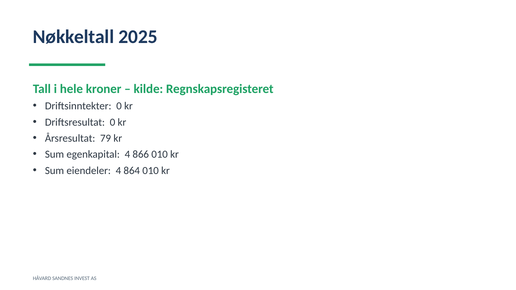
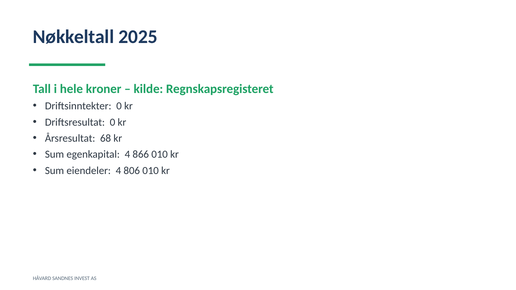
79: 79 -> 68
864: 864 -> 806
